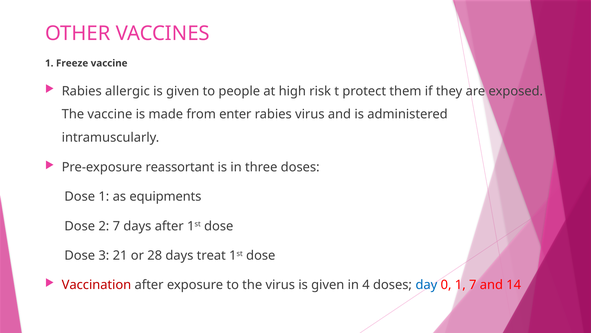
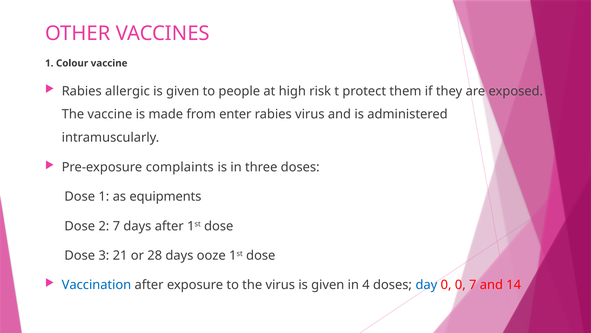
Freeze: Freeze -> Colour
reassortant: reassortant -> complaints
treat: treat -> ooze
Vaccination colour: red -> blue
0 1: 1 -> 0
